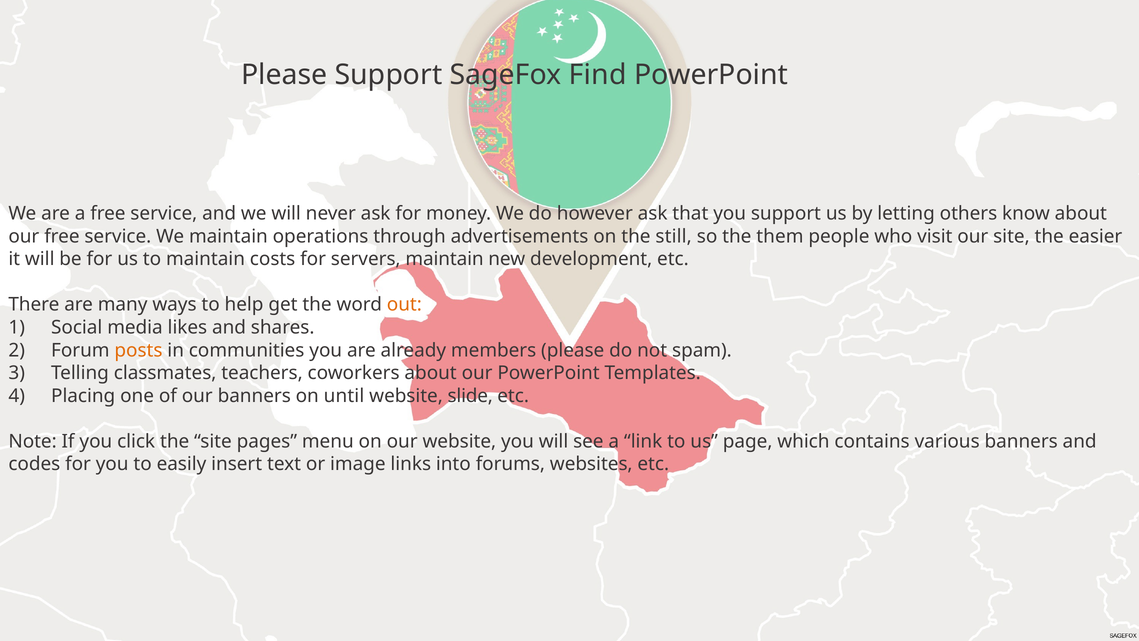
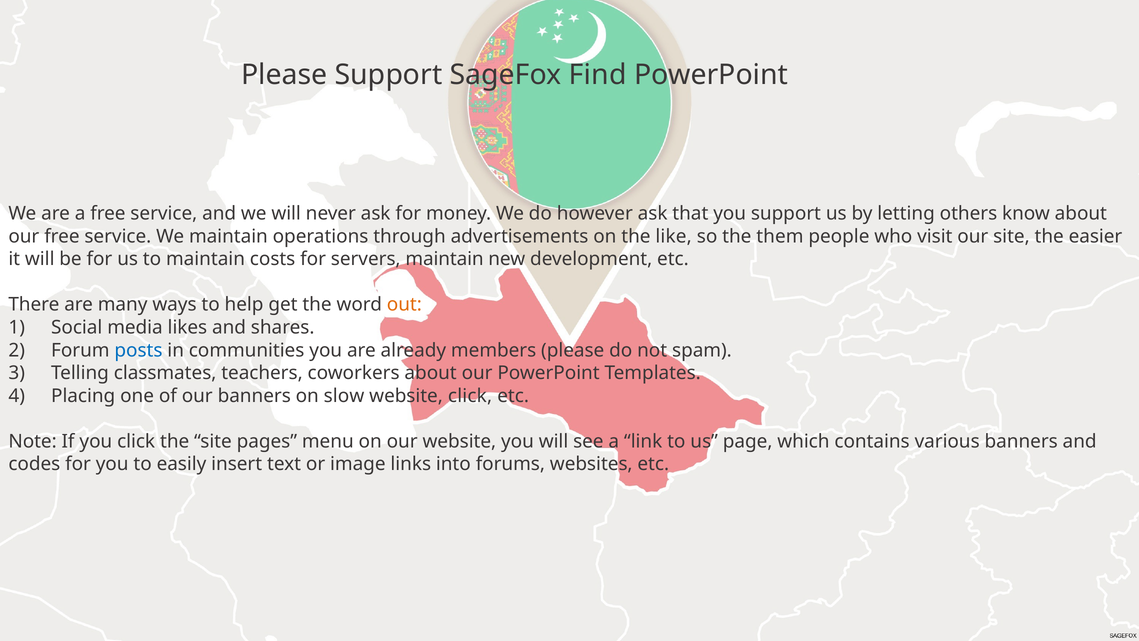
still: still -> like
posts colour: orange -> blue
until: until -> slow
website slide: slide -> click
